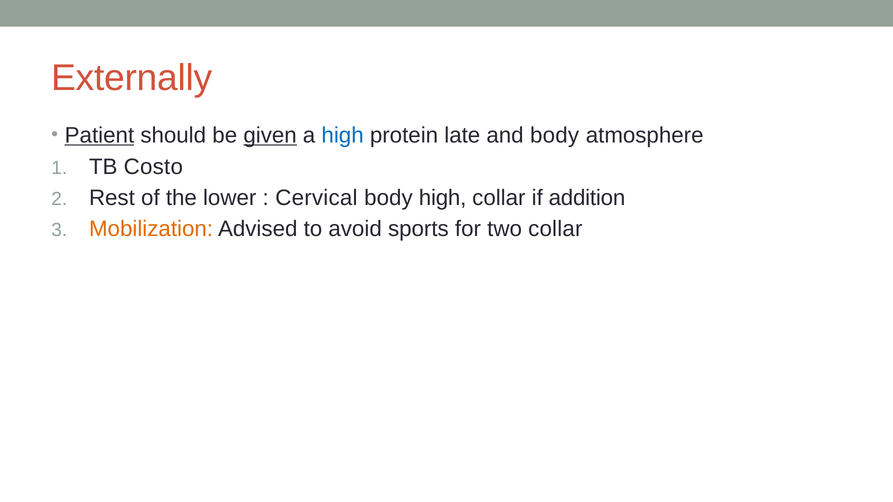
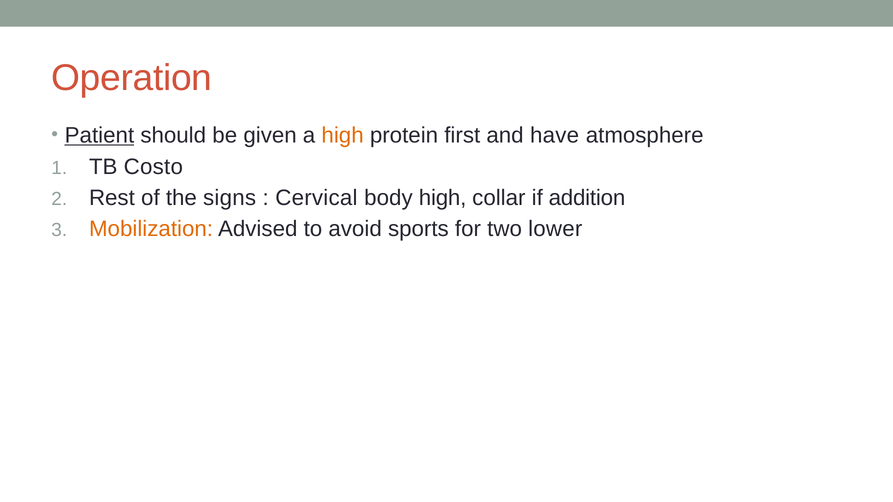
Externally: Externally -> Operation
given underline: present -> none
high at (343, 136) colour: blue -> orange
late: late -> first
and body: body -> have
lower: lower -> signs
two collar: collar -> lower
